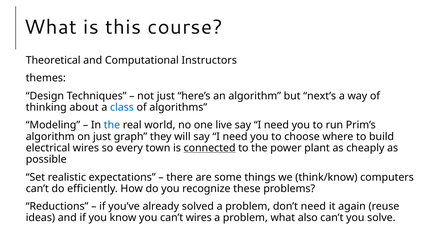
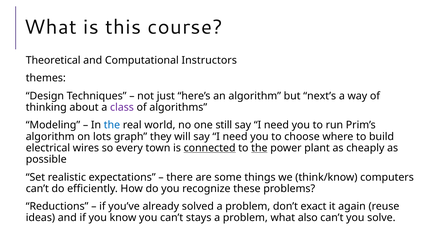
class colour: blue -> purple
live: live -> still
on just: just -> lots
the at (259, 148) underline: none -> present
don’t need: need -> exact
can’t wires: wires -> stays
